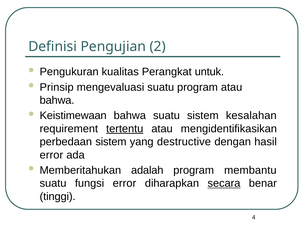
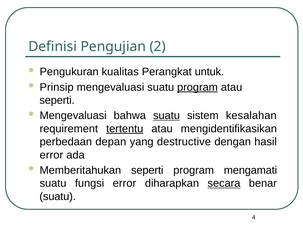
program at (197, 87) underline: none -> present
bahwa at (57, 100): bahwa -> seperti
Keistimewaan at (73, 116): Keistimewaan -> Mengevaluasi
suatu at (166, 116) underline: none -> present
perbedaan sistem: sistem -> depan
Memberitahukan adalah: adalah -> seperti
membantu: membantu -> mengamati
tinggi at (58, 197): tinggi -> suatu
